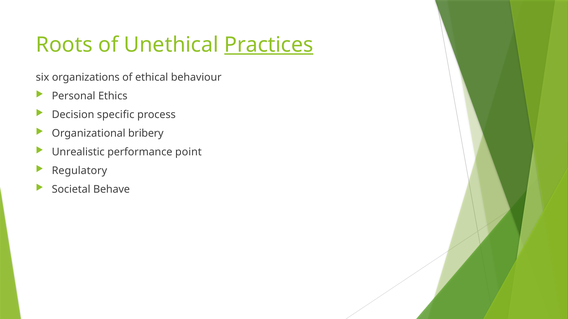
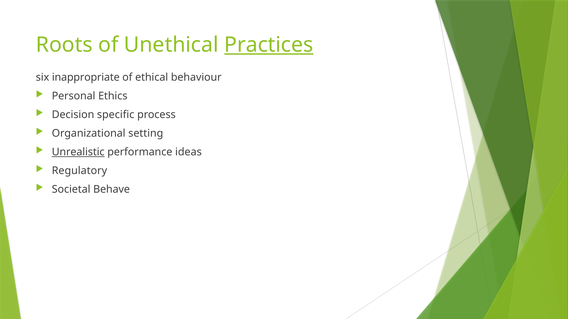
organizations: organizations -> inappropriate
bribery: bribery -> setting
Unrealistic underline: none -> present
point: point -> ideas
